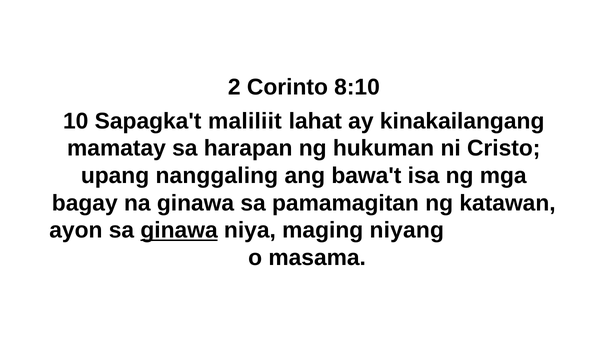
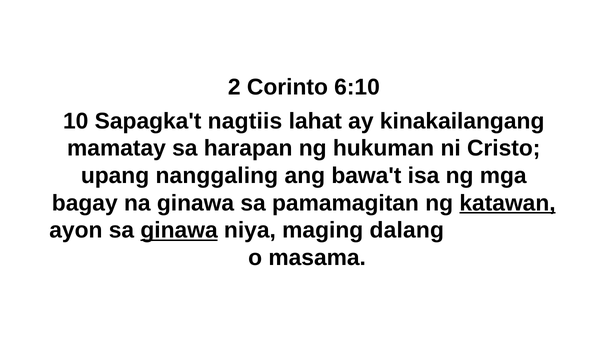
8:10: 8:10 -> 6:10
maliliit: maliliit -> nagtiis
katawan underline: none -> present
niyang: niyang -> dalang
